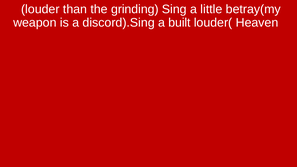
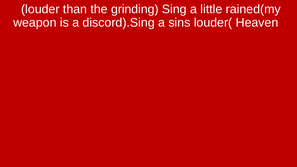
betray(my: betray(my -> rained(my
built: built -> sins
